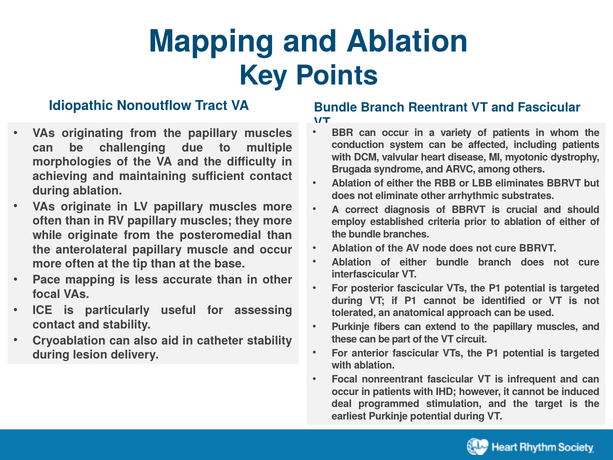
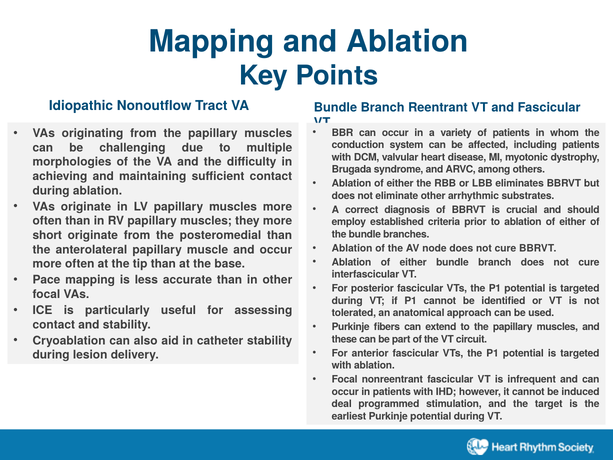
while: while -> short
